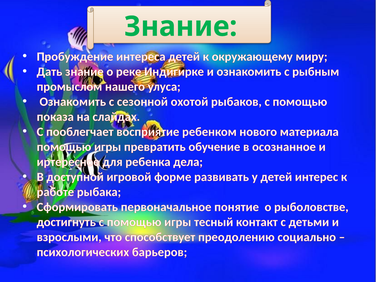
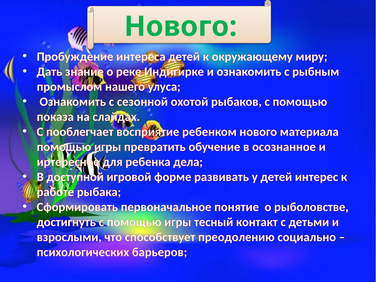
Знание at (181, 27): Знание -> Нового
